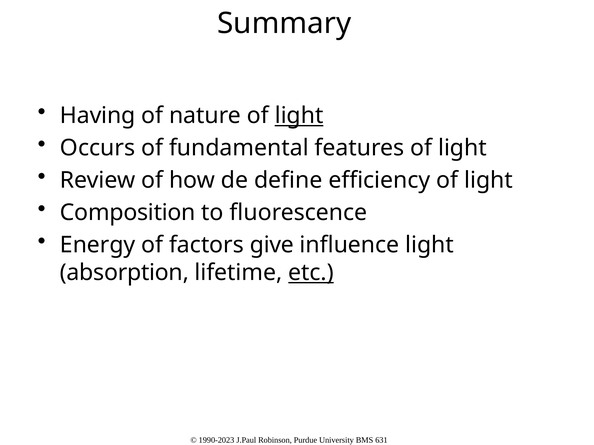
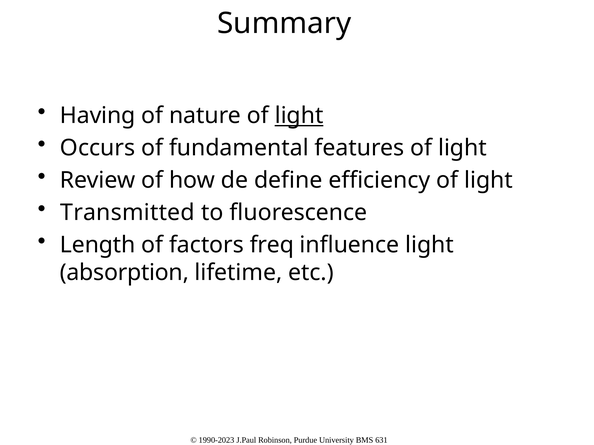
Composition: Composition -> Transmitted
Energy: Energy -> Length
give: give -> freq
etc underline: present -> none
